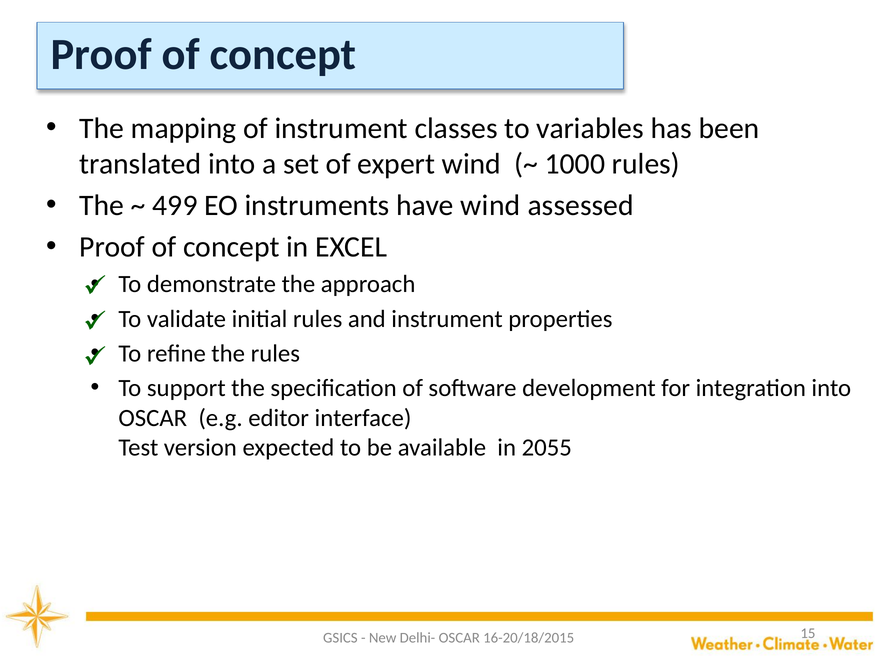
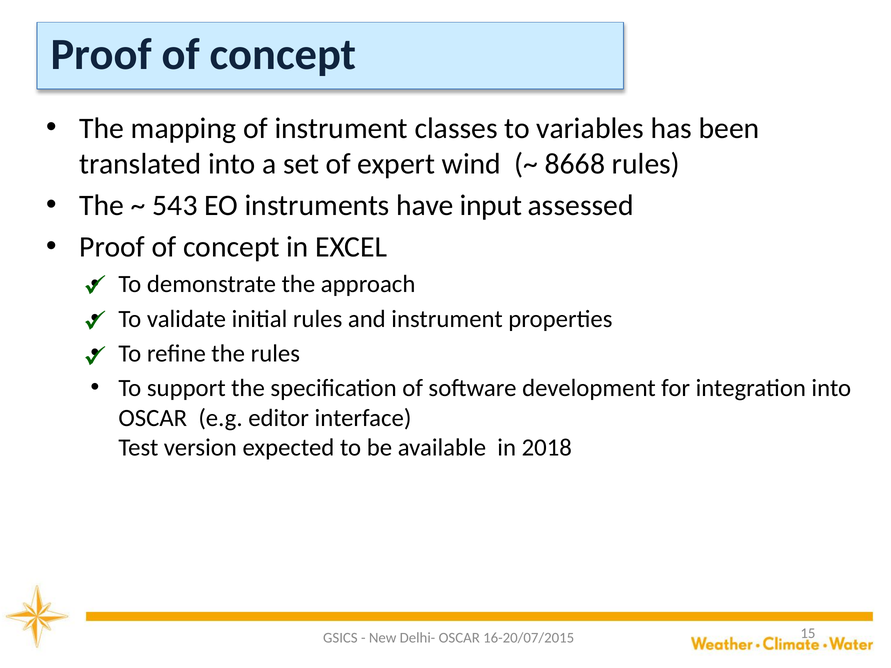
1000: 1000 -> 8668
499: 499 -> 543
have wind: wind -> input
2055: 2055 -> 2018
16-20/18/2015: 16-20/18/2015 -> 16-20/07/2015
